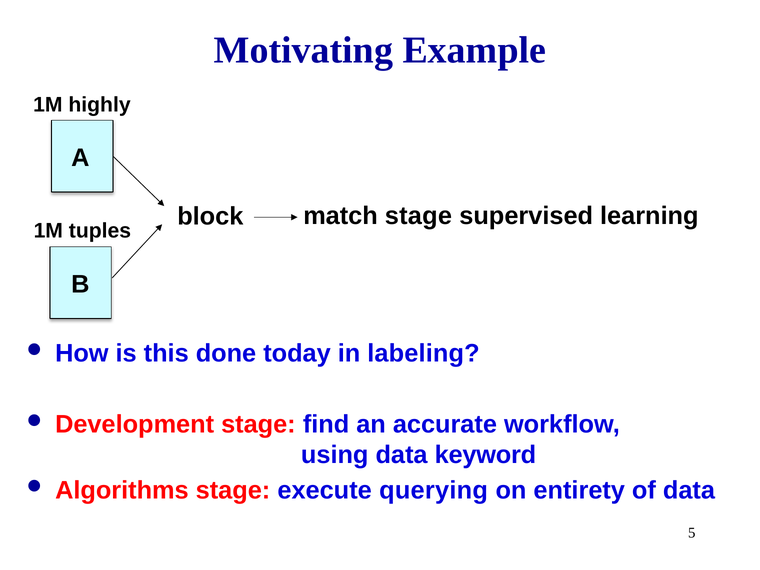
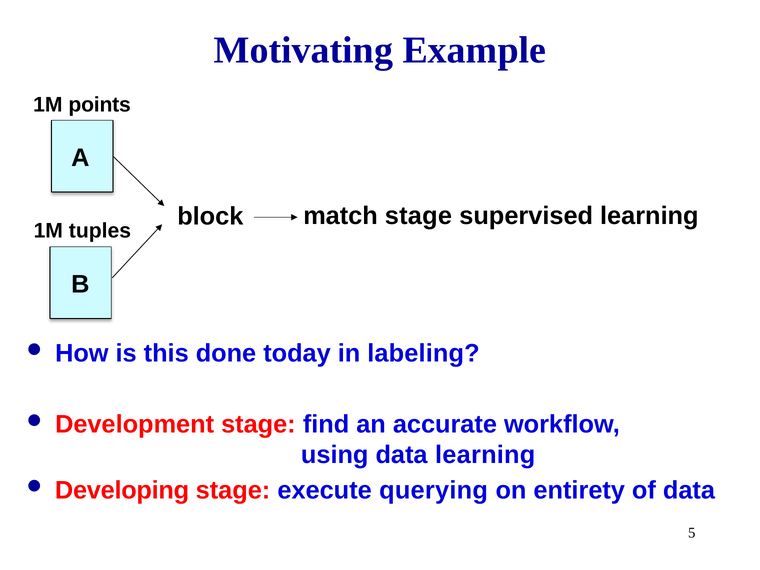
highly: highly -> points
data keyword: keyword -> learning
Algorithms: Algorithms -> Developing
